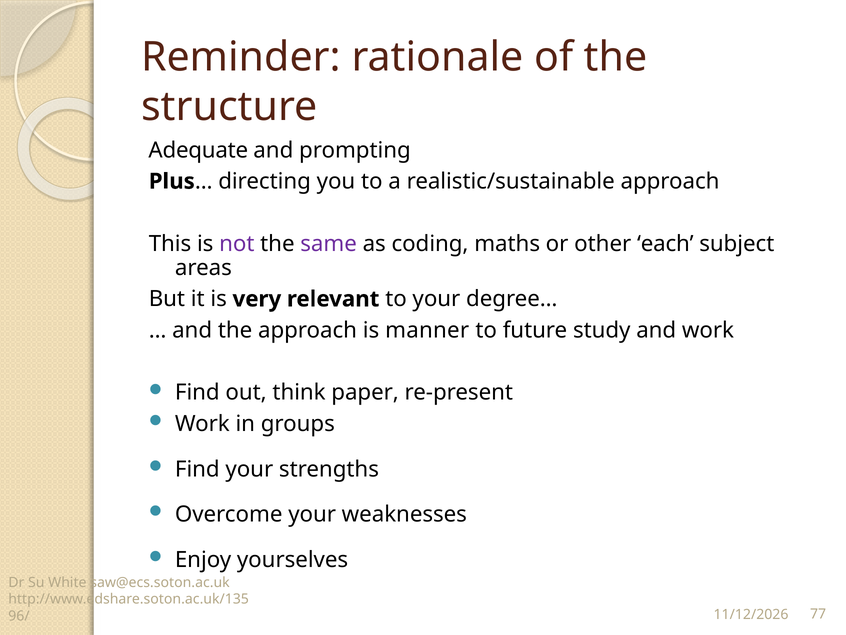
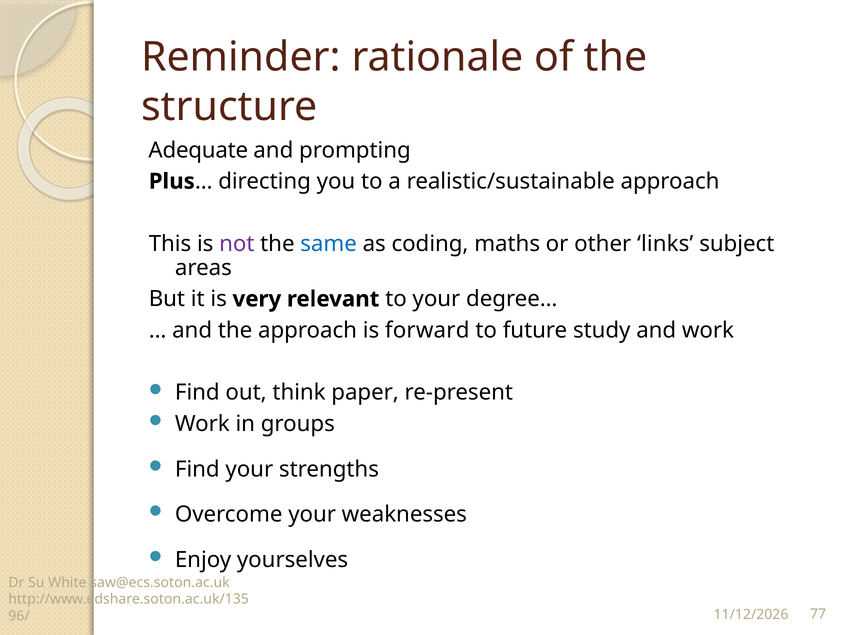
same colour: purple -> blue
each: each -> links
manner: manner -> forward
